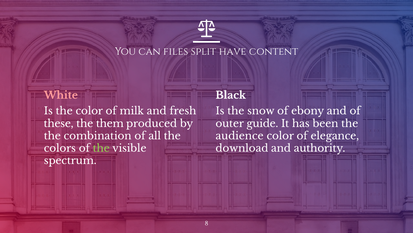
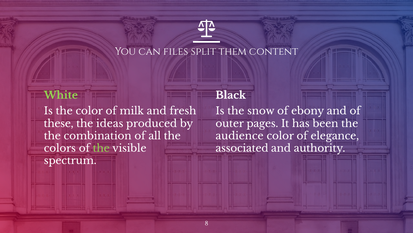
have: have -> them
White colour: pink -> light green
them: them -> ideas
guide: guide -> pages
download: download -> associated
